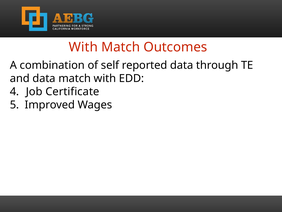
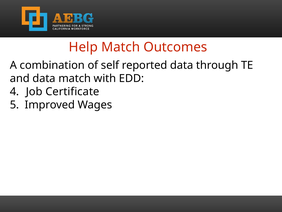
With at (83, 47): With -> Help
